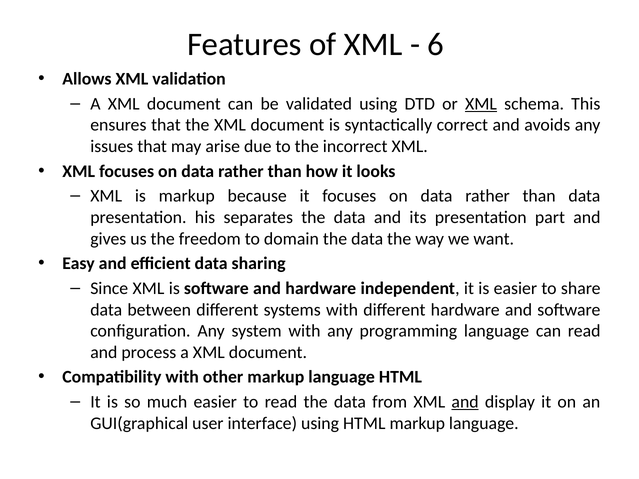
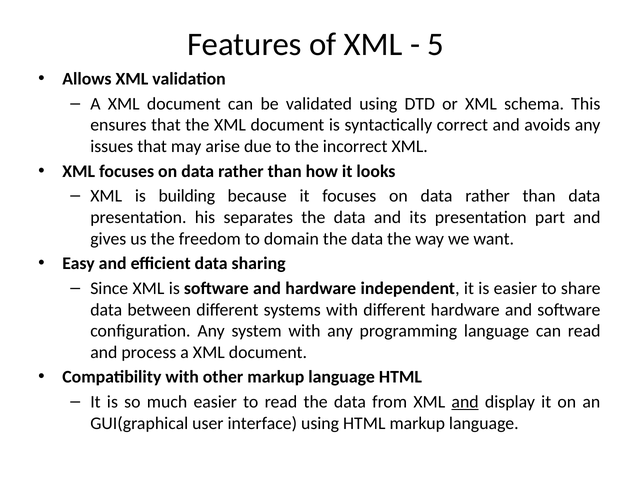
6: 6 -> 5
XML at (481, 104) underline: present -> none
is markup: markup -> building
